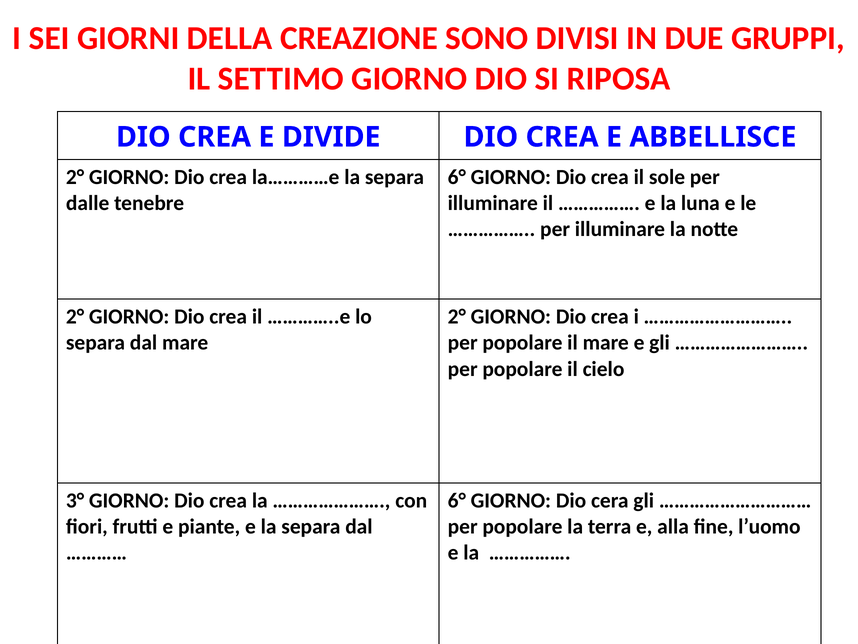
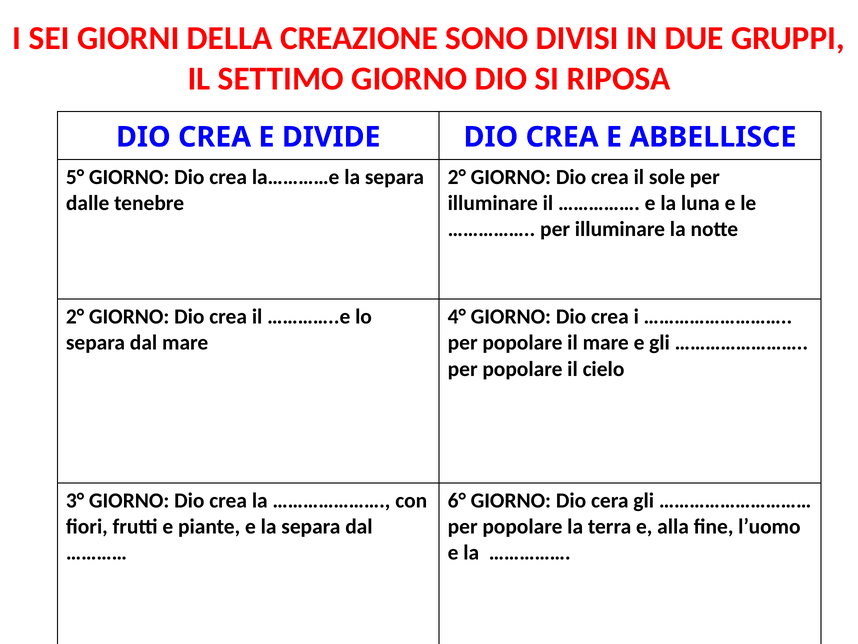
2° at (75, 177): 2° -> 5°
6° at (457, 177): 6° -> 2°
2° at (457, 316): 2° -> 4°
